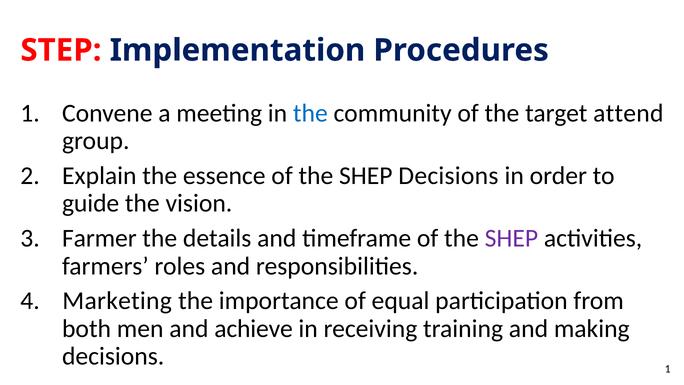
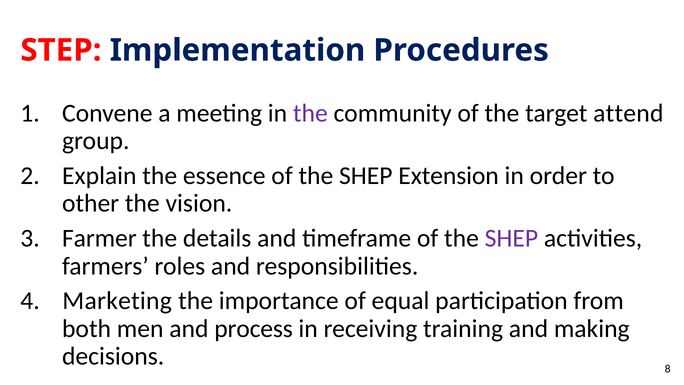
the at (310, 113) colour: blue -> purple
SHEP Decisions: Decisions -> Extension
guide: guide -> other
achieve: achieve -> process
decisions 1: 1 -> 8
